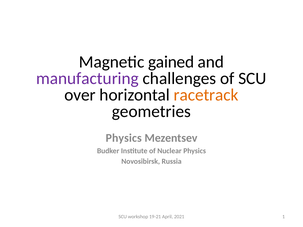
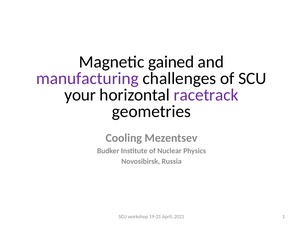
over: over -> your
racetrack colour: orange -> purple
Physics at (124, 138): Physics -> Cooling
